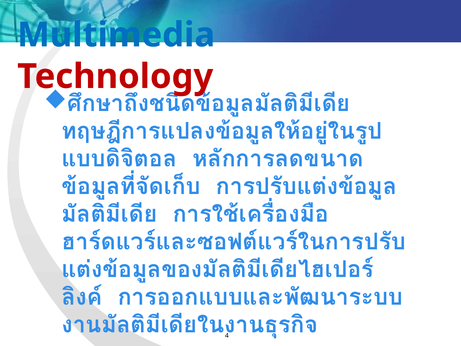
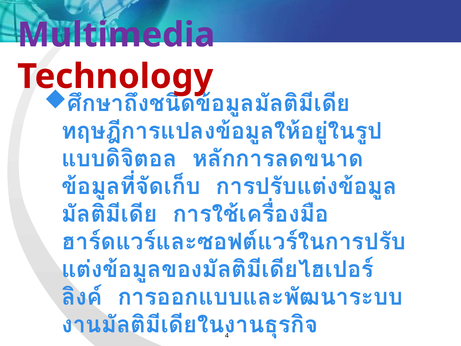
Multimedia colour: blue -> purple
